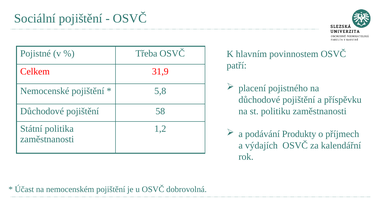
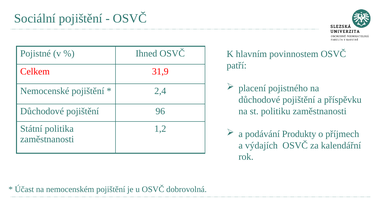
Třeba: Třeba -> Ihned
5,8: 5,8 -> 2,4
58: 58 -> 96
